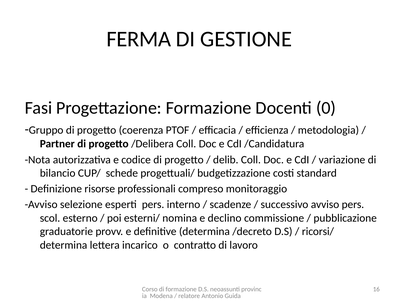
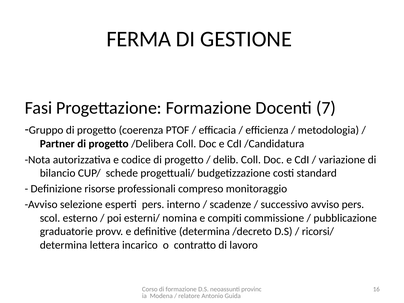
0: 0 -> 7
declino: declino -> compiti
